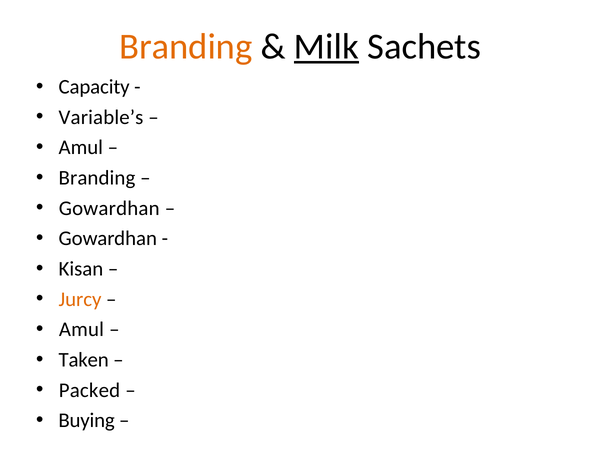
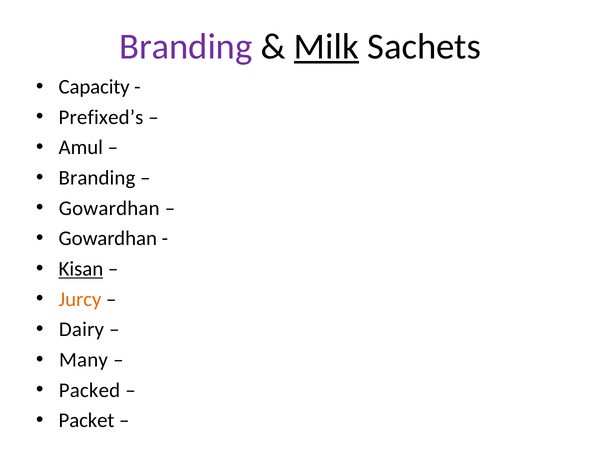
Branding at (186, 47) colour: orange -> purple
Variable’s: Variable’s -> Prefixed’s
Kisan underline: none -> present
Amul at (81, 330): Amul -> Dairy
Taken: Taken -> Many
Buying: Buying -> Packet
